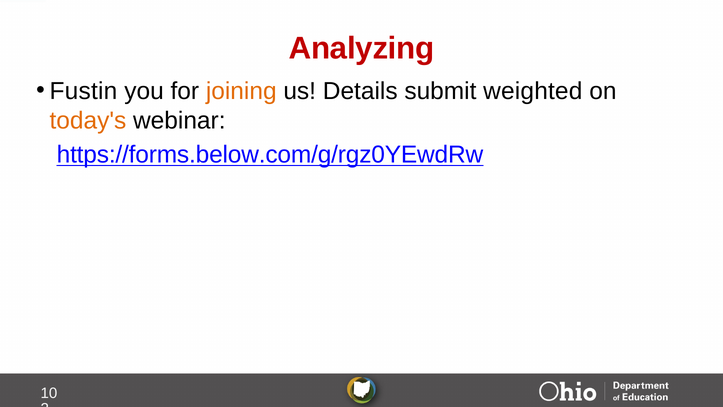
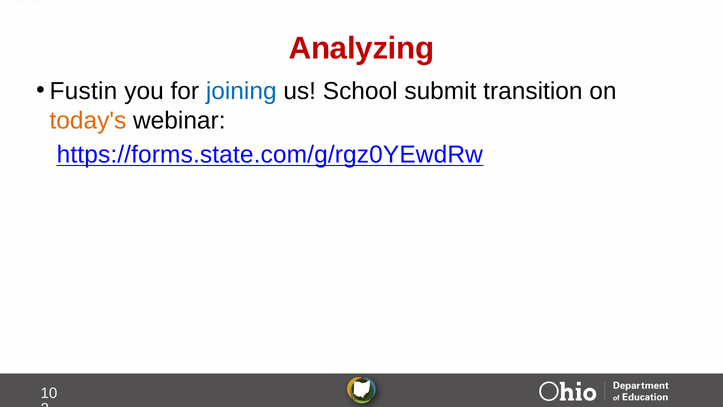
joining colour: orange -> blue
Details: Details -> School
weighted: weighted -> transition
https://forms.below.com/g/rgz0YEwdRw: https://forms.below.com/g/rgz0YEwdRw -> https://forms.state.com/g/rgz0YEwdRw
